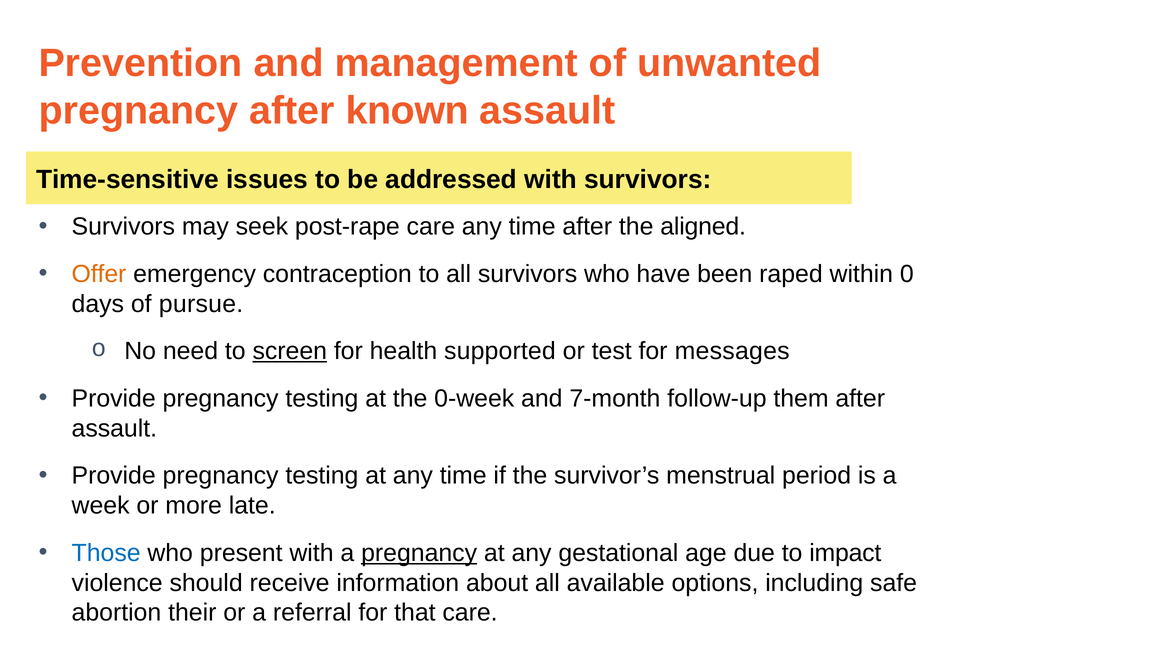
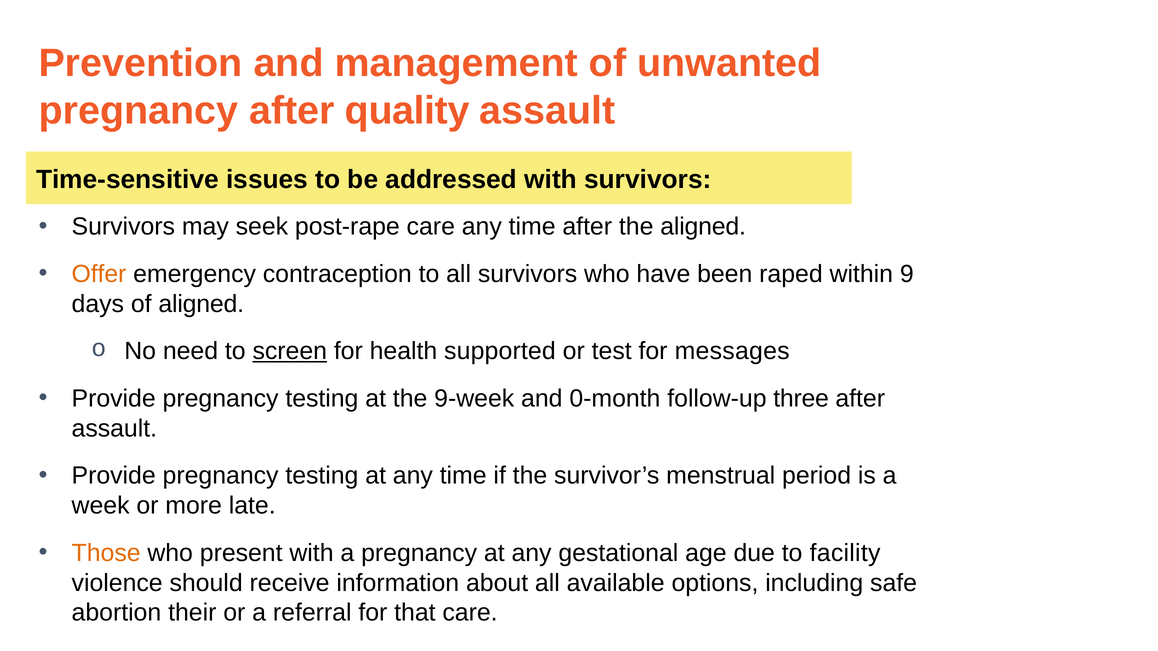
known: known -> quality
0: 0 -> 9
of pursue: pursue -> aligned
0-week: 0-week -> 9-week
7-month: 7-month -> 0-month
them: them -> three
Those colour: blue -> orange
pregnancy at (419, 553) underline: present -> none
impact: impact -> facility
